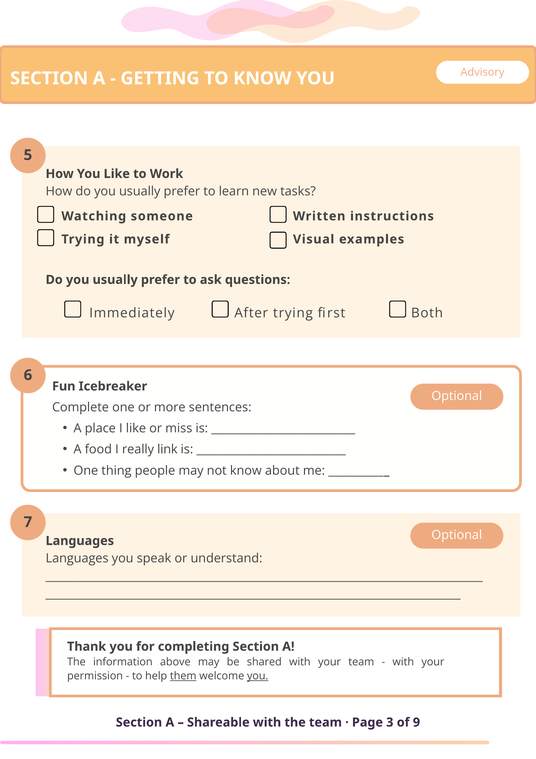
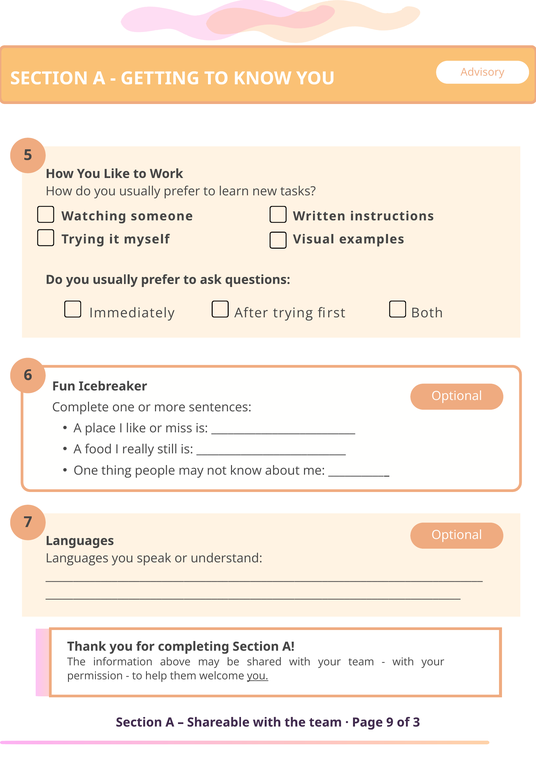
link: link -> still
them underline: present -> none
3: 3 -> 9
9: 9 -> 3
